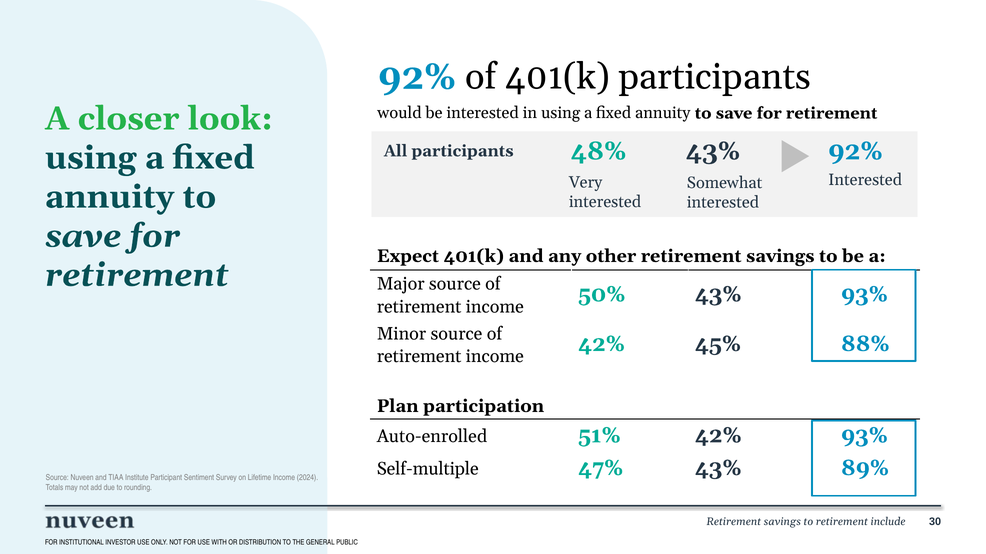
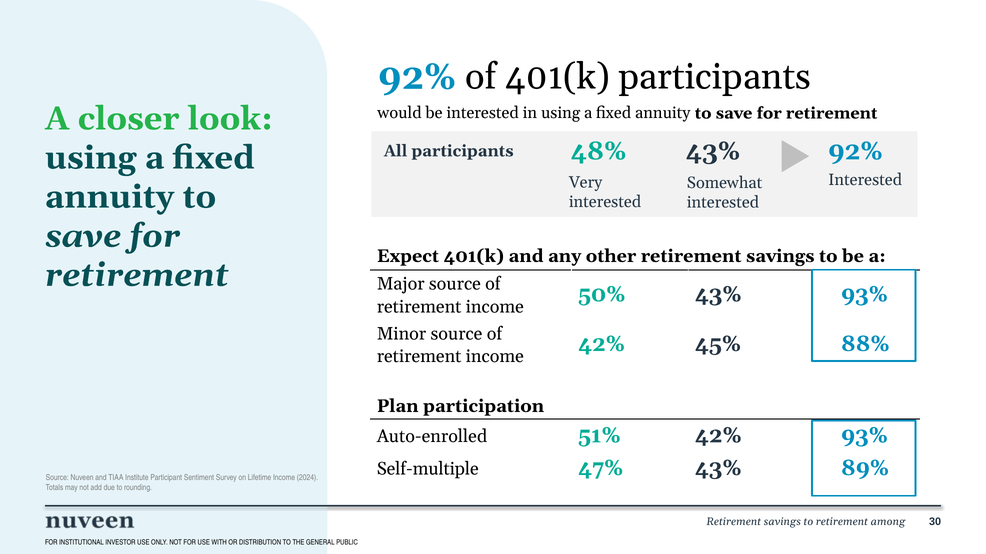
include: include -> among
